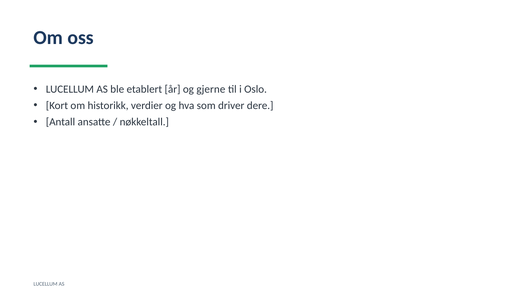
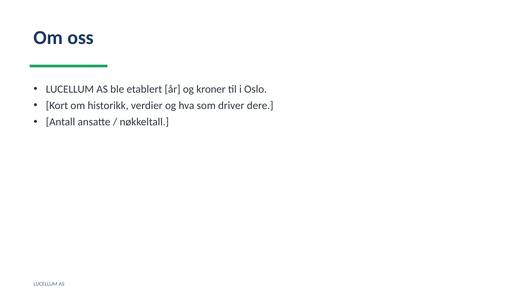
gjerne: gjerne -> kroner
